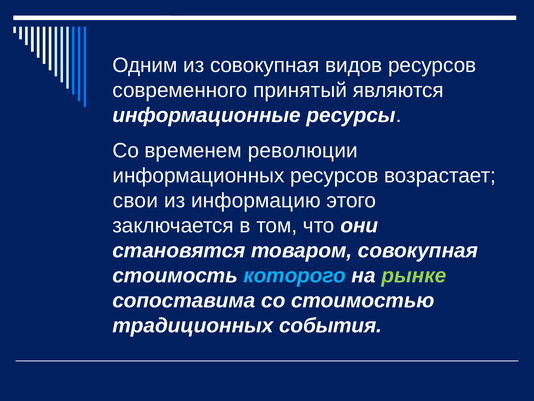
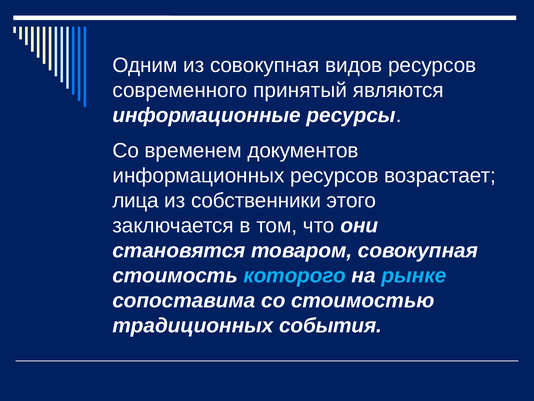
революции: революции -> документов
свои: свои -> лица
информацию: информацию -> собственники
рынке colour: light green -> light blue
